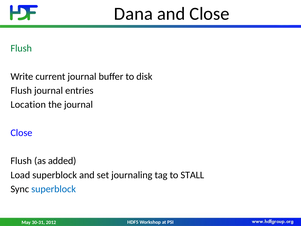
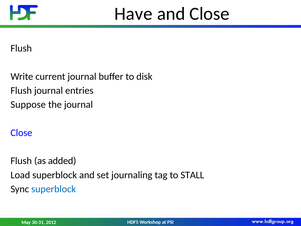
Dana: Dana -> Have
Flush at (21, 48) colour: green -> black
Location: Location -> Suppose
